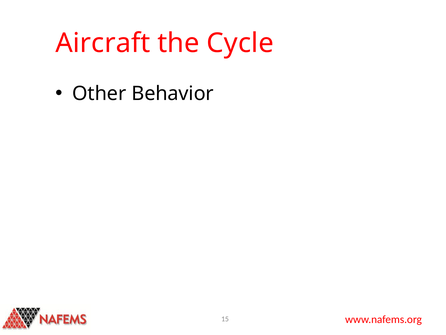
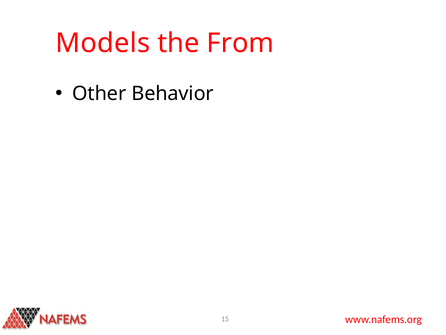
Aircraft: Aircraft -> Models
Cycle: Cycle -> From
